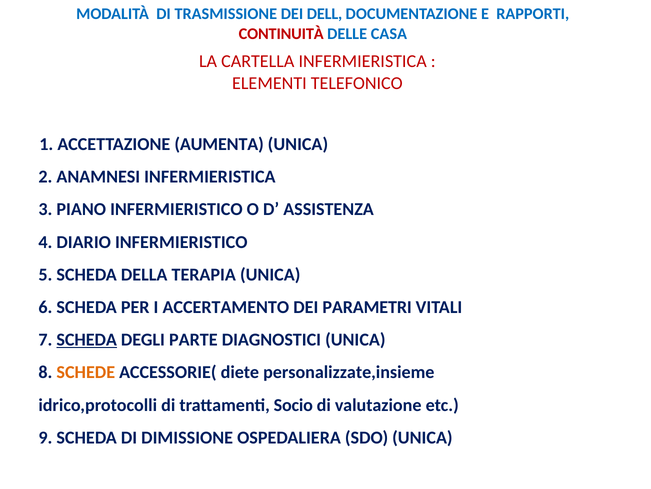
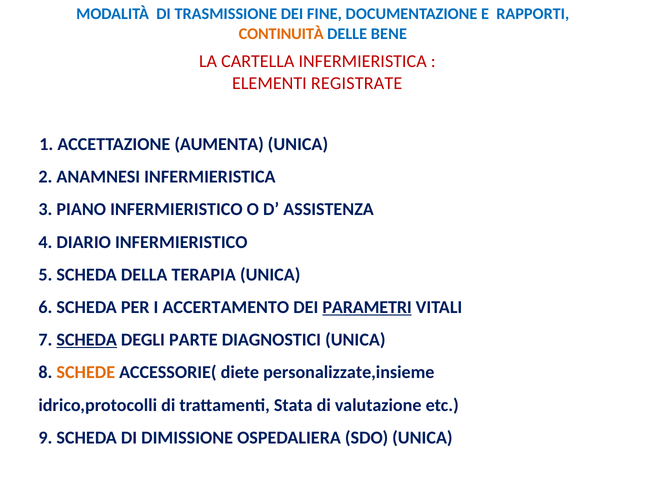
DELL: DELL -> FINE
CONTINUITÀ colour: red -> orange
CASA: CASA -> BENE
TELEFONICO: TELEFONICO -> REGISTRATE
PARAMETRI underline: none -> present
Socio: Socio -> Stata
